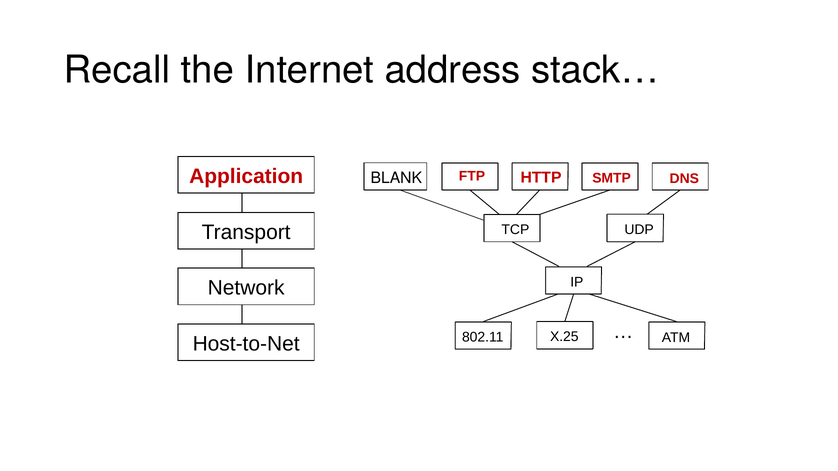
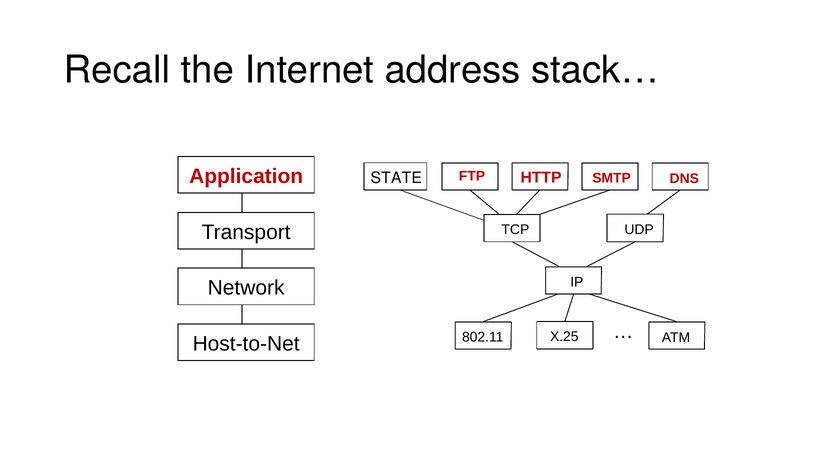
BLANK: BLANK -> STATE
